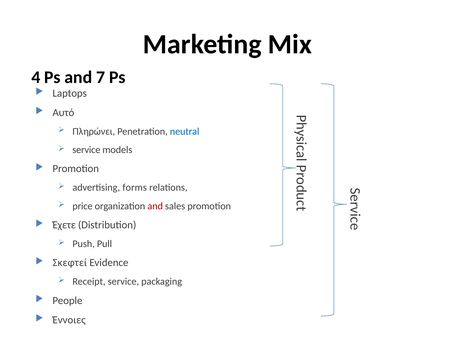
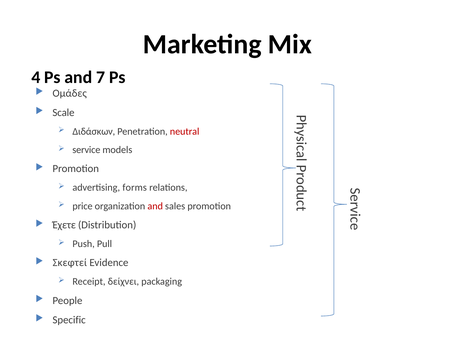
Laptops: Laptops -> Ομάδες
Αυτό: Αυτό -> Scale
Πληρώνει: Πληρώνει -> Διδάσκων
neutral colour: blue -> red
Receipt service: service -> δείχνει
Έννοιες: Έννοιες -> Specific
